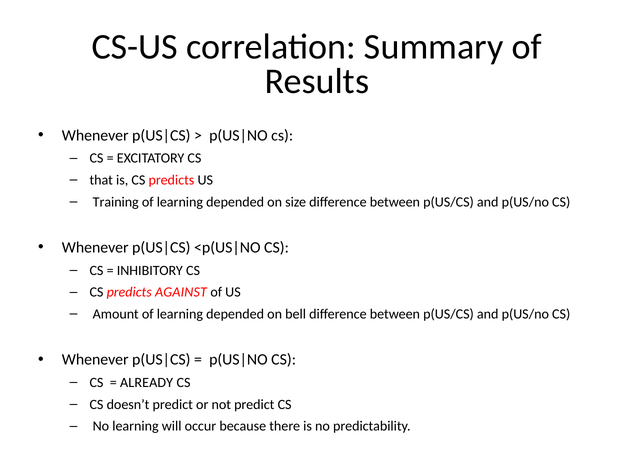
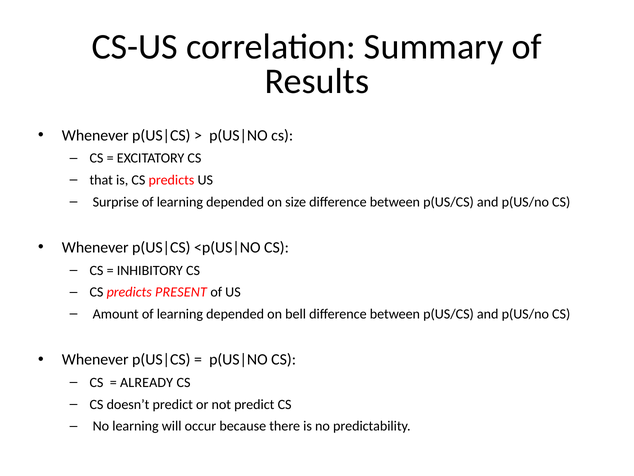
Training: Training -> Surprise
AGAINST: AGAINST -> PRESENT
